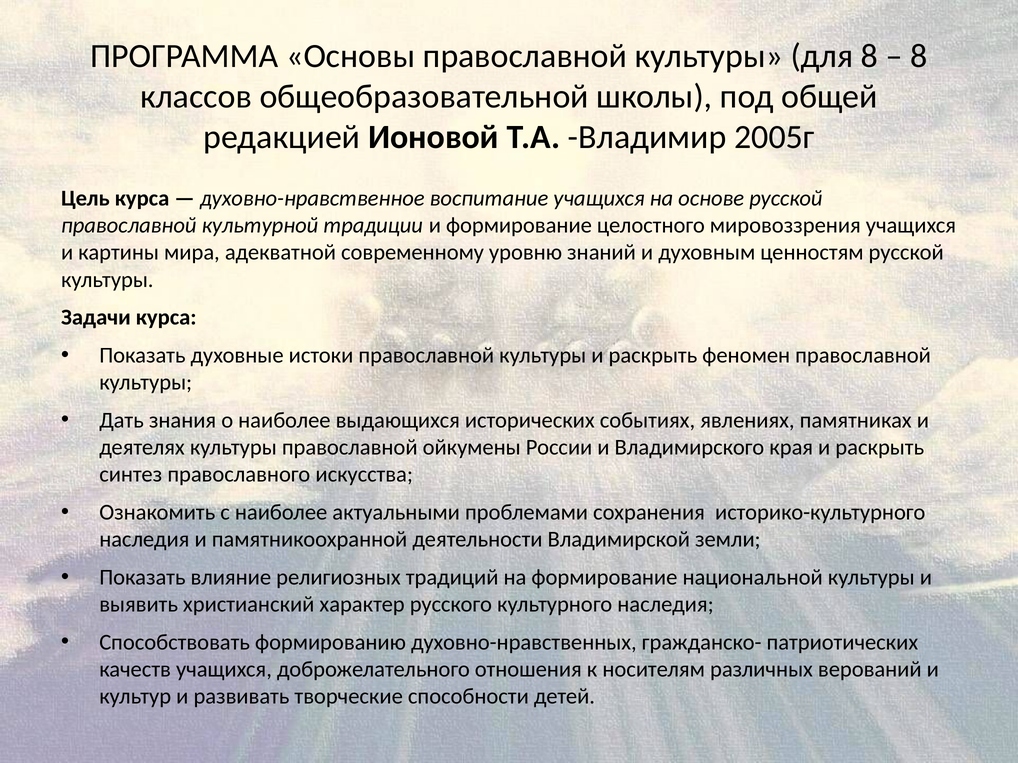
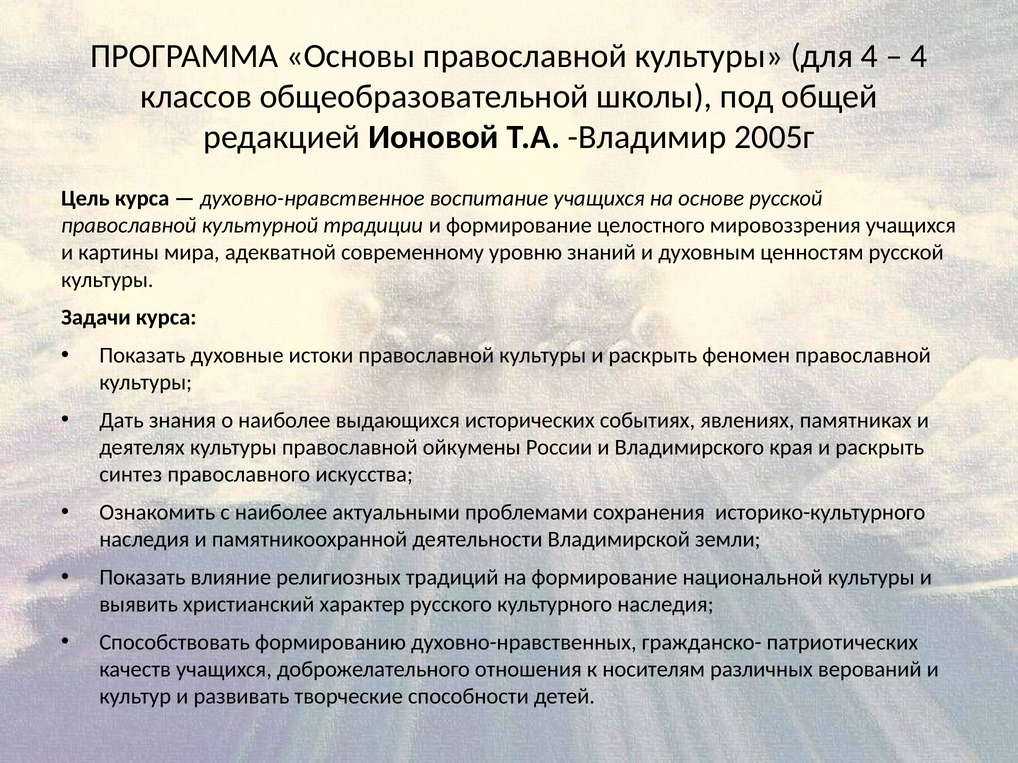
для 8: 8 -> 4
8 at (919, 56): 8 -> 4
